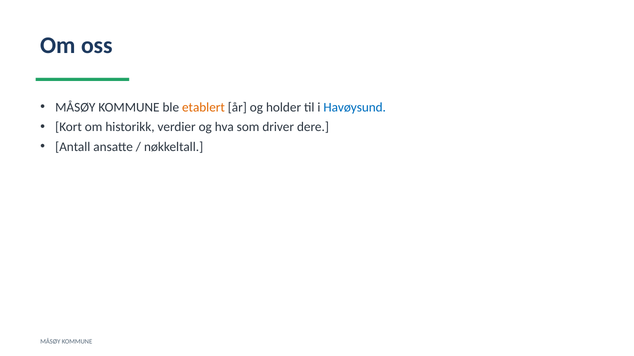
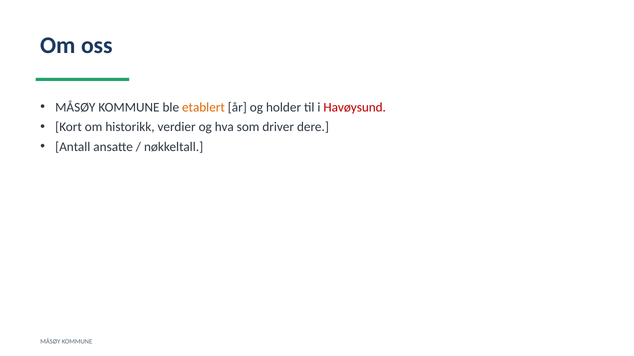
Havøysund colour: blue -> red
